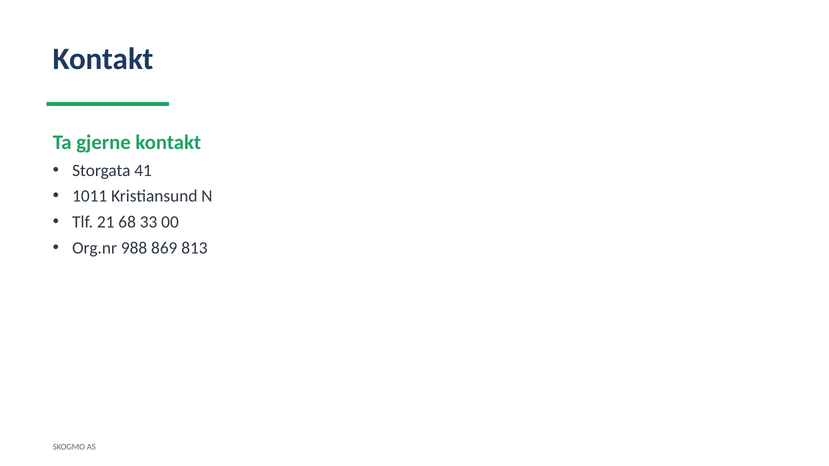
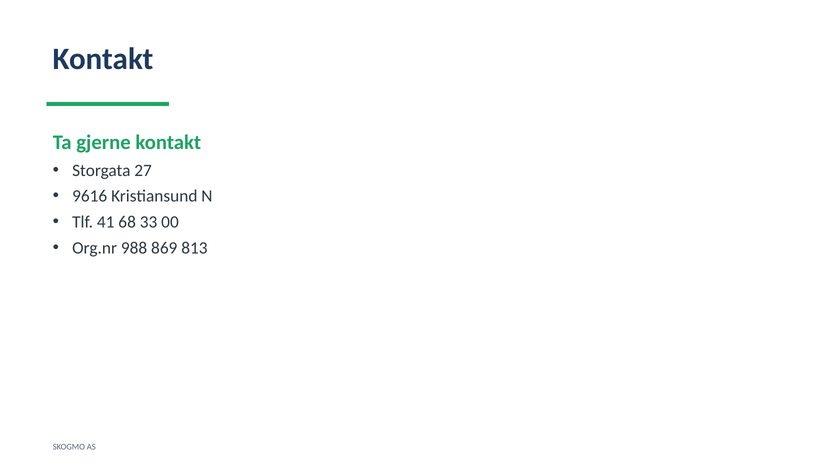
41: 41 -> 27
1011: 1011 -> 9616
21: 21 -> 41
